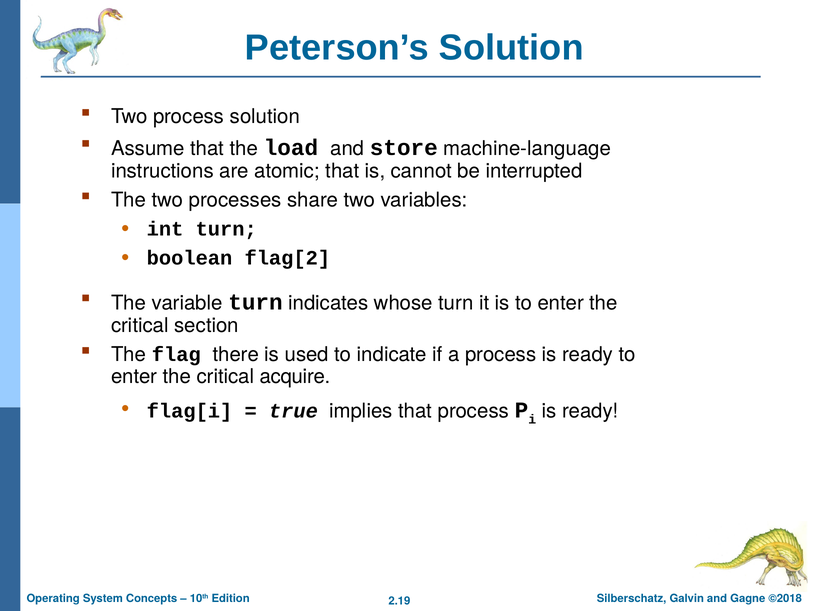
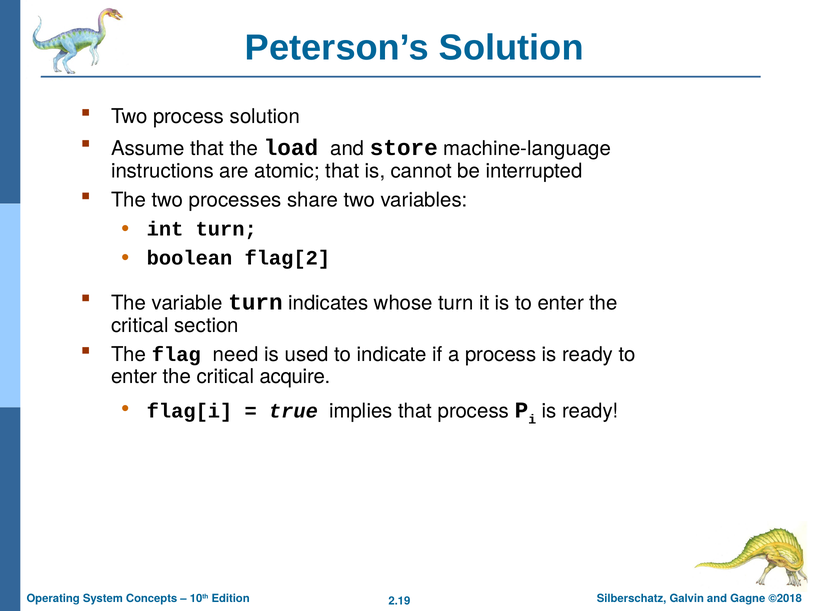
there: there -> need
